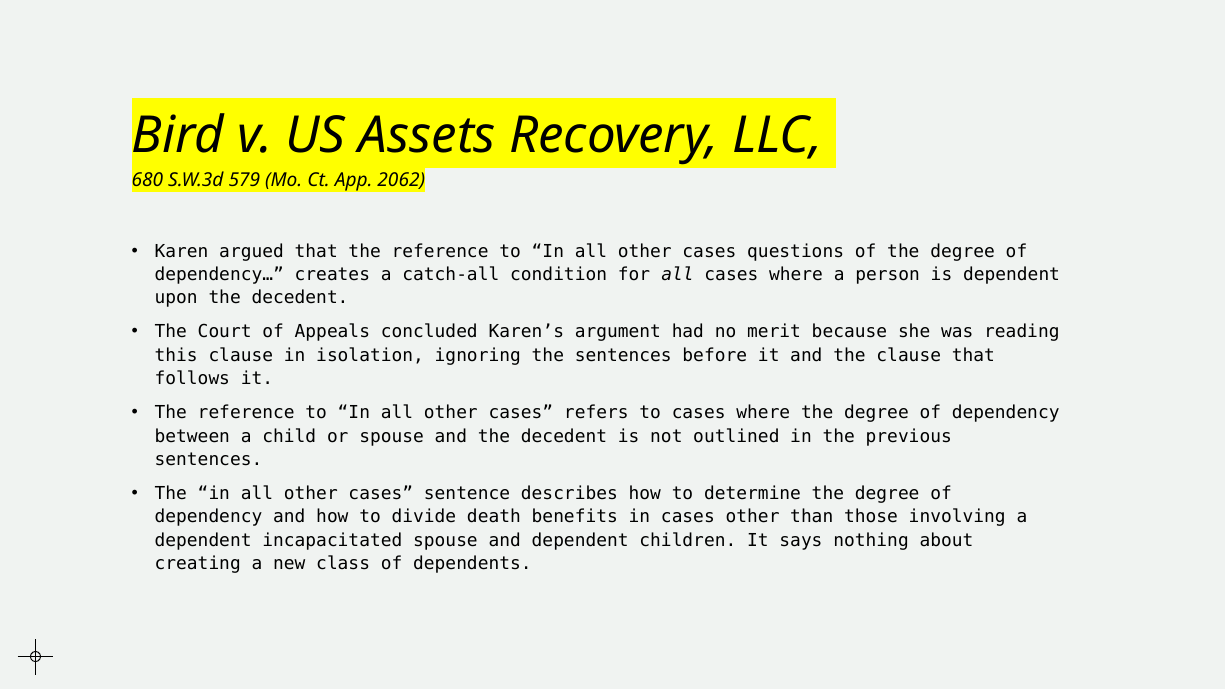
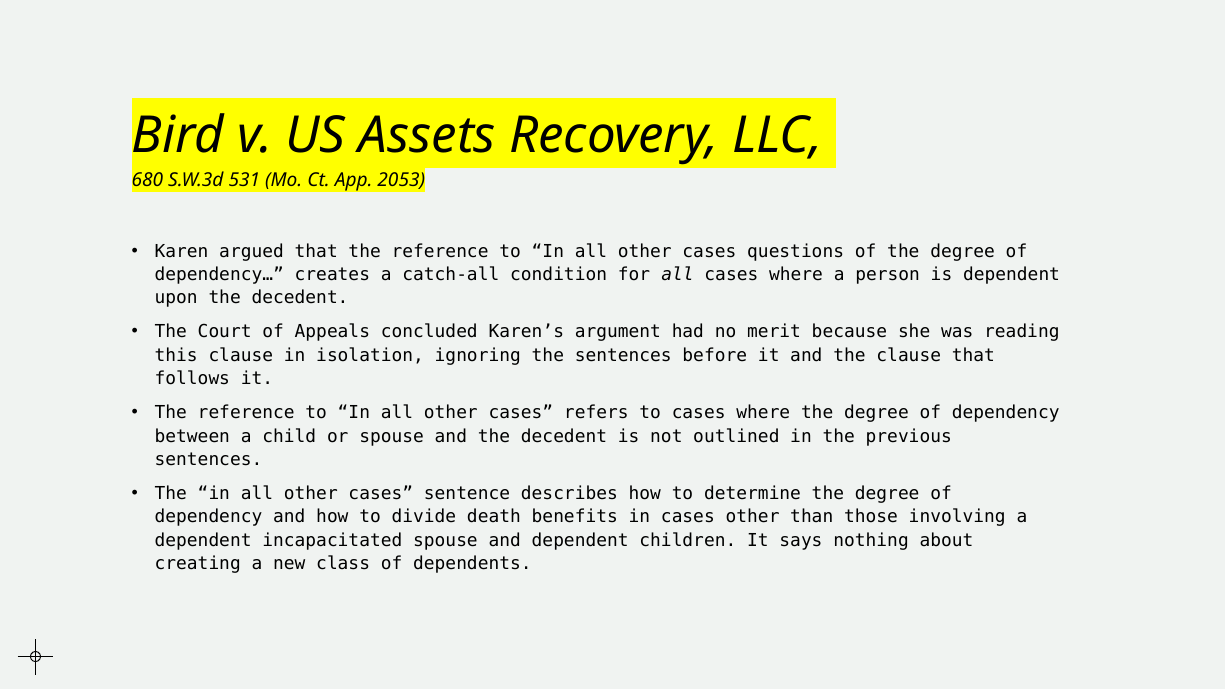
579: 579 -> 531
2062: 2062 -> 2053
